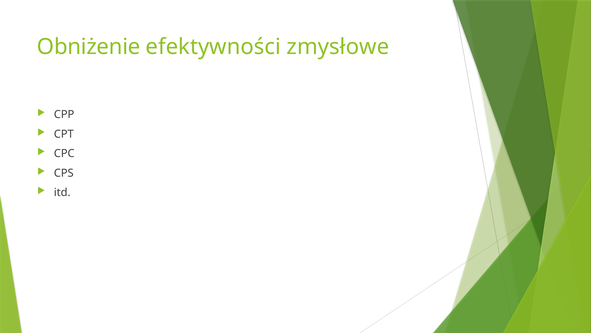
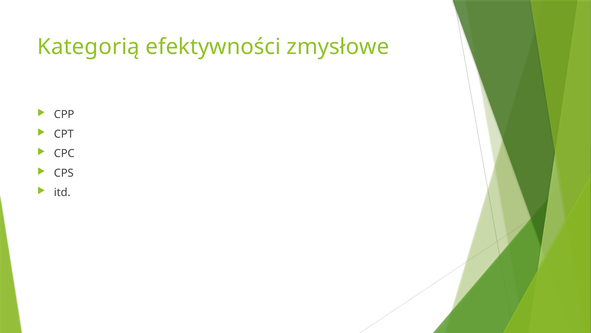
Obniżenie: Obniżenie -> Kategorią
